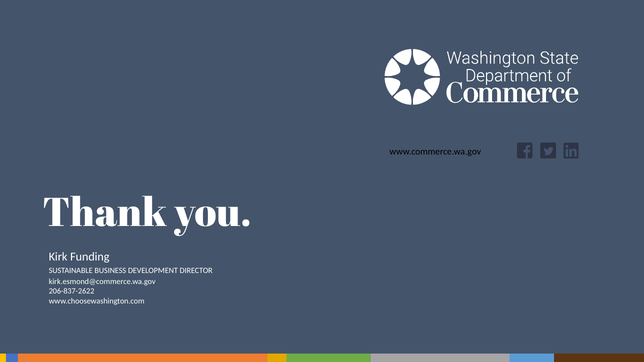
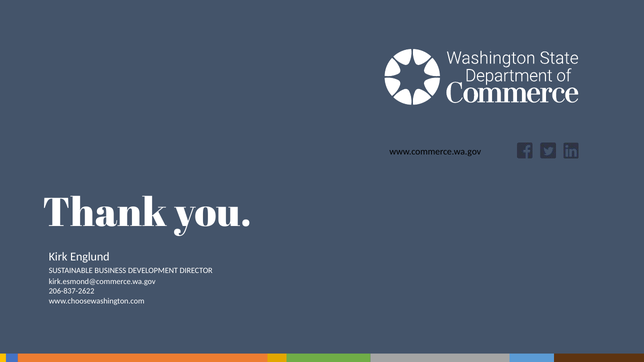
Funding: Funding -> Englund
